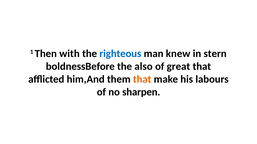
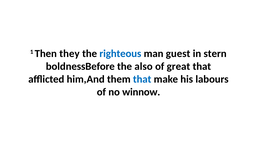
with: with -> they
knew: knew -> guest
that at (142, 79) colour: orange -> blue
sharpen: sharpen -> winnow
